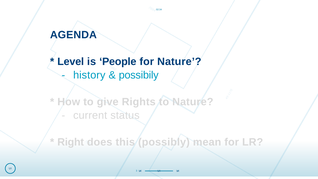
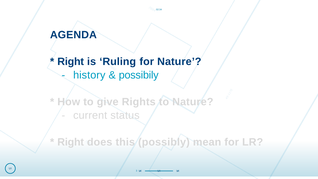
Level at (71, 62): Level -> Right
People: People -> Ruling
